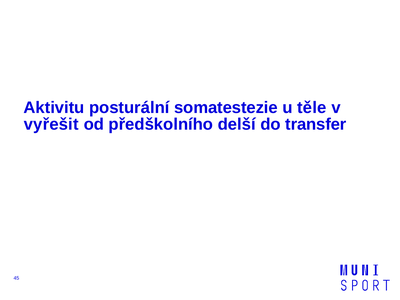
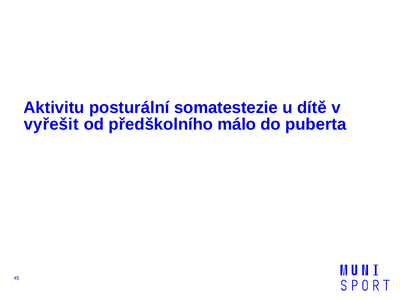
těle: těle -> dítě
delší: delší -> málo
transfer: transfer -> puberta
